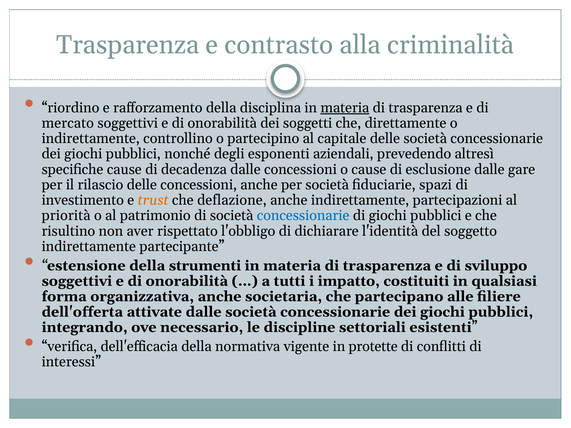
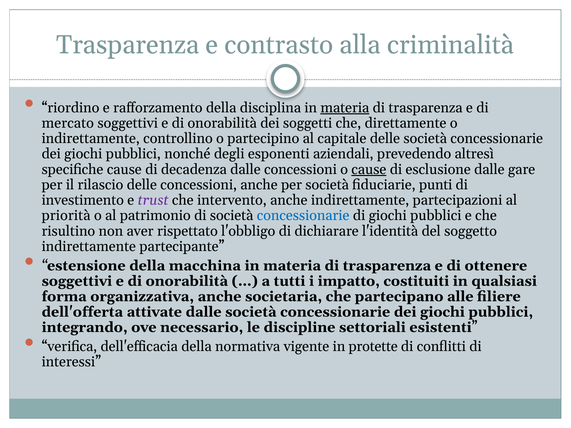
cause at (369, 169) underline: none -> present
spazi: spazi -> punti
trust colour: orange -> purple
deflazione: deflazione -> intervento
strumenti: strumenti -> macchina
sviluppo: sviluppo -> ottenere
